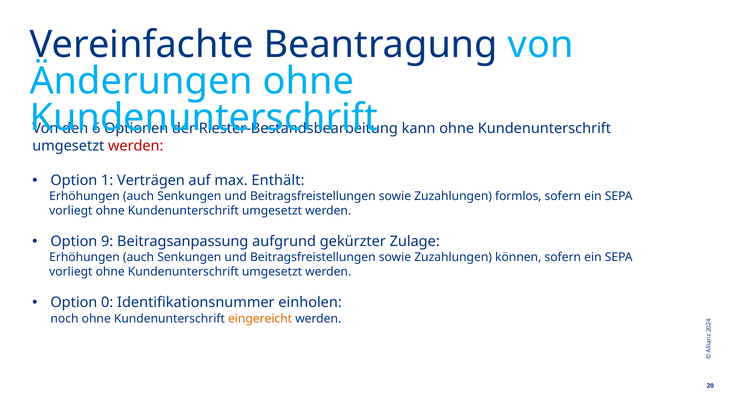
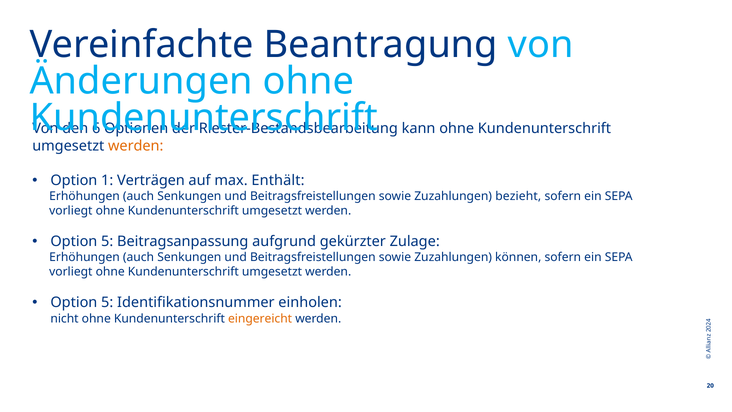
werden at (136, 146) colour: red -> orange
formlos: formlos -> bezieht
9 at (107, 241): 9 -> 5
0 at (107, 302): 0 -> 5
noch: noch -> nicht
